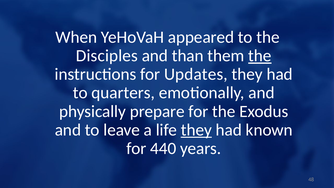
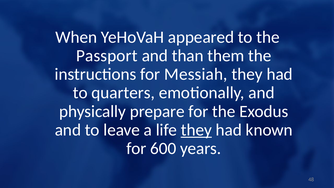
Disciples: Disciples -> Passport
the at (260, 56) underline: present -> none
Updates: Updates -> Messiah
440: 440 -> 600
